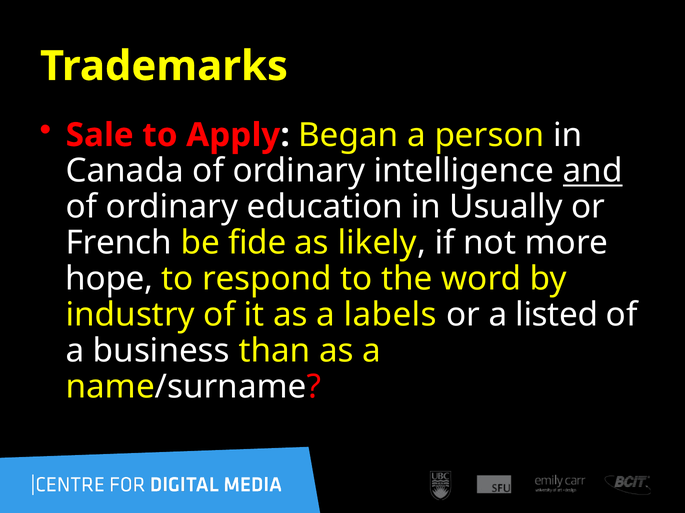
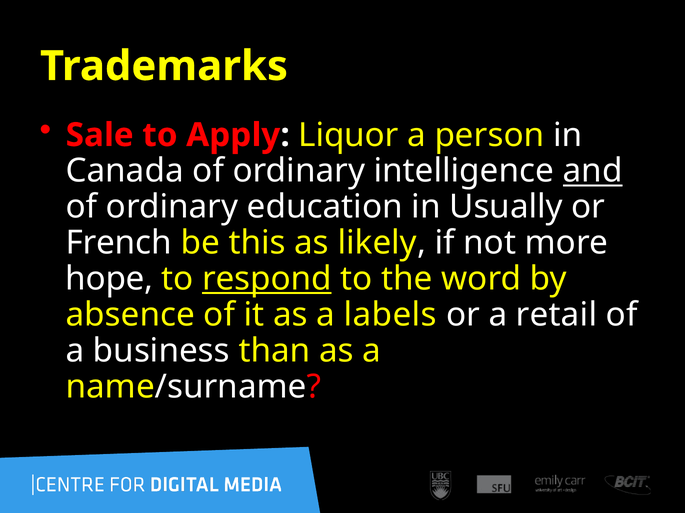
Began: Began -> Liquor
fide: fide -> this
respond underline: none -> present
industry: industry -> absence
listed: listed -> retail
